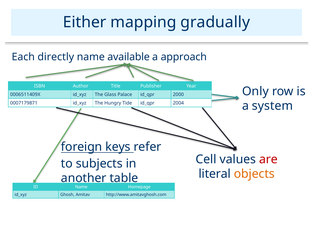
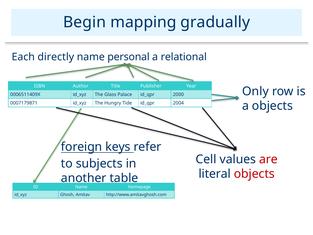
Either: Either -> Begin
available: available -> personal
approach: approach -> relational
a system: system -> objects
objects at (254, 174) colour: orange -> red
